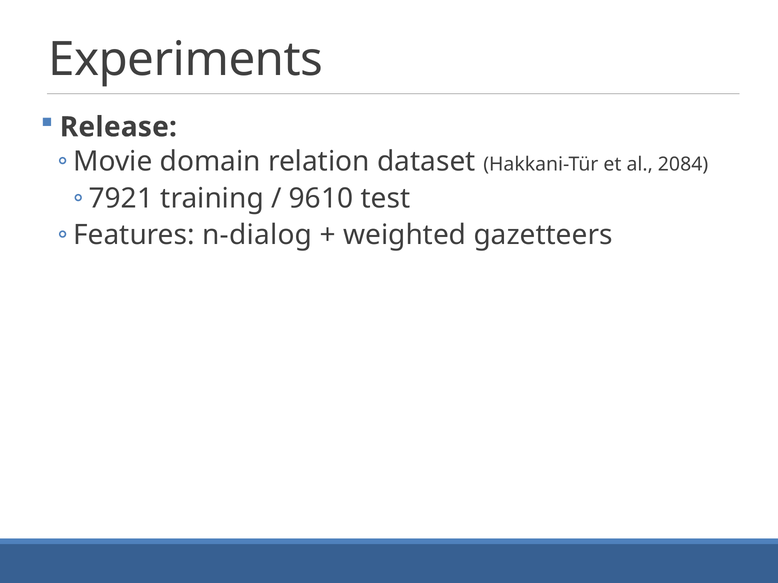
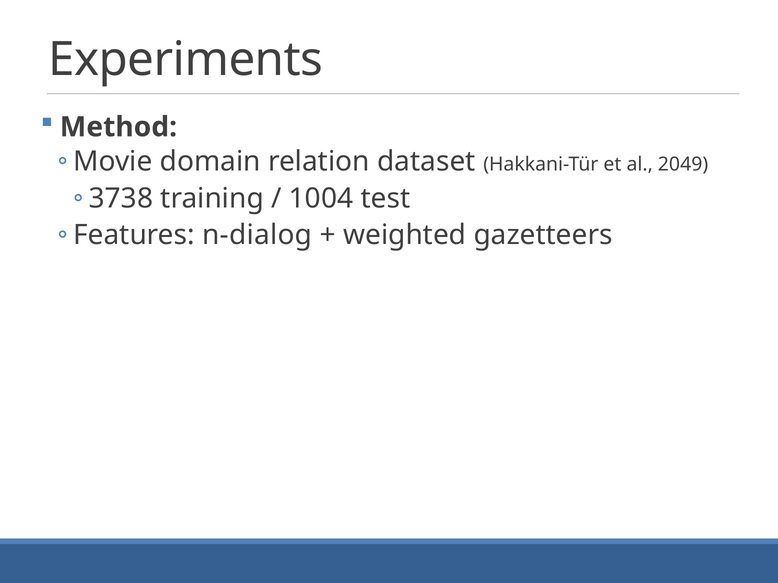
Release: Release -> Method
2084: 2084 -> 2049
7921: 7921 -> 3738
9610: 9610 -> 1004
